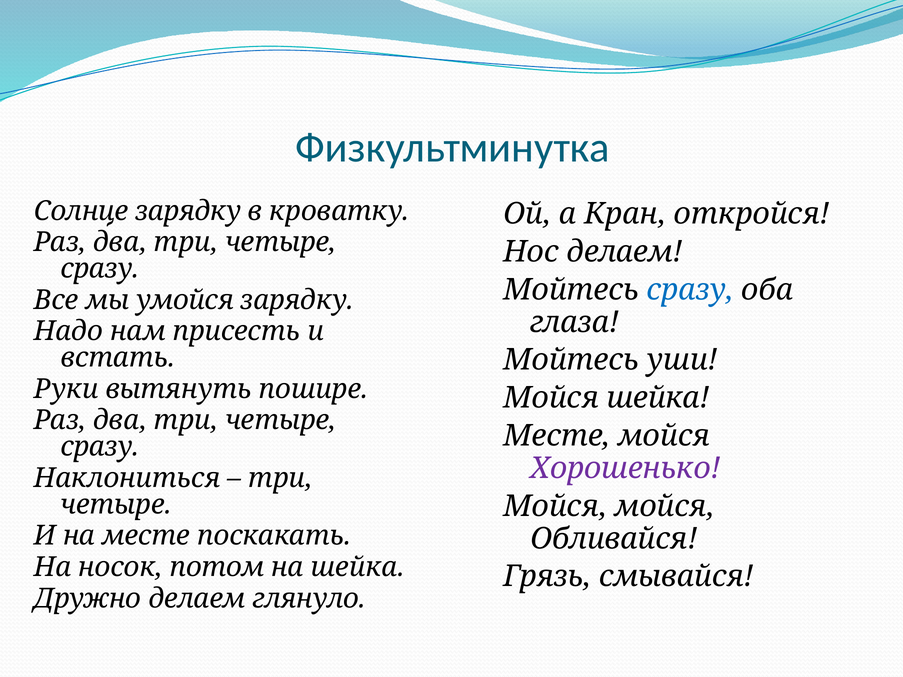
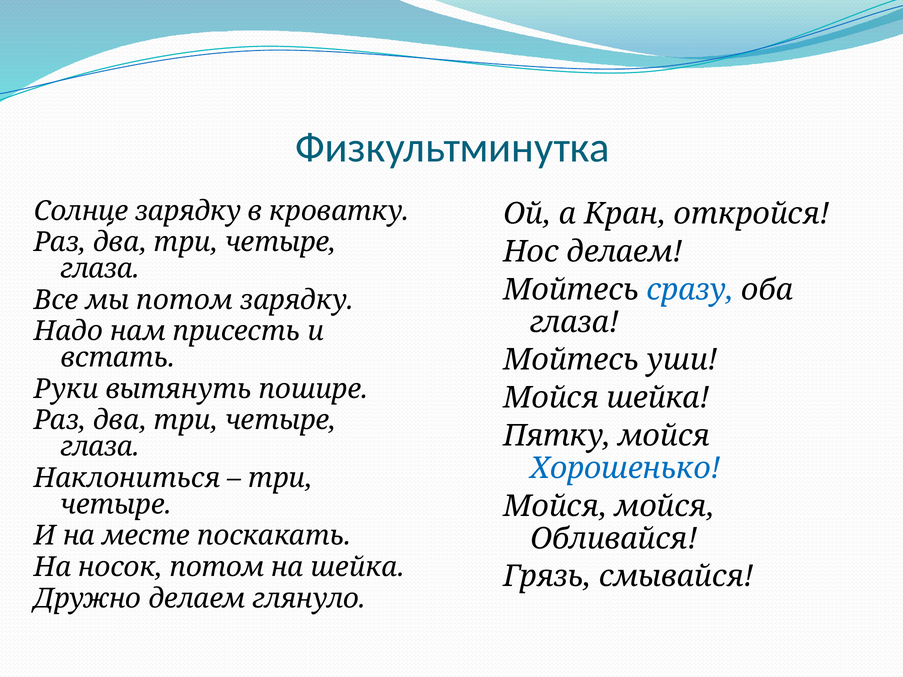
сразу at (100, 269): сразу -> глаза
мы умойся: умойся -> потом
Месте at (557, 436): Месте -> Пятку
сразу at (100, 447): сразу -> глаза
Хорошенько colour: purple -> blue
